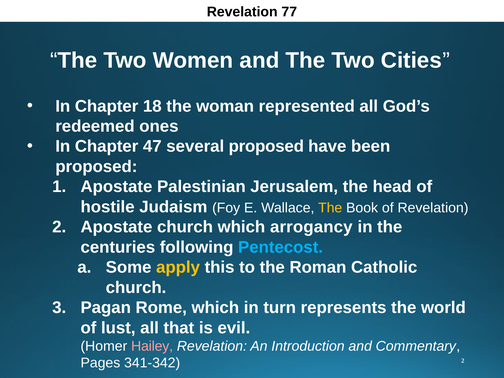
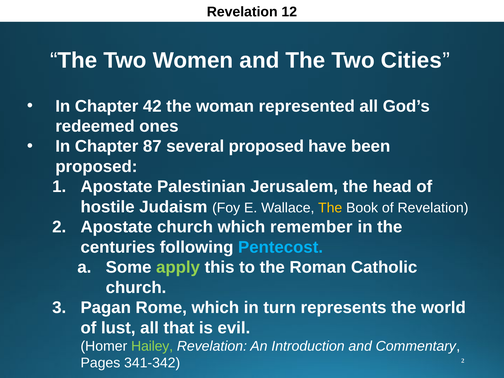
77: 77 -> 12
18: 18 -> 42
47: 47 -> 87
arrogancy: arrogancy -> remember
apply colour: yellow -> light green
Hailey colour: pink -> light green
